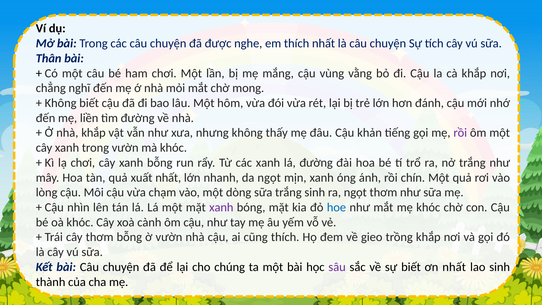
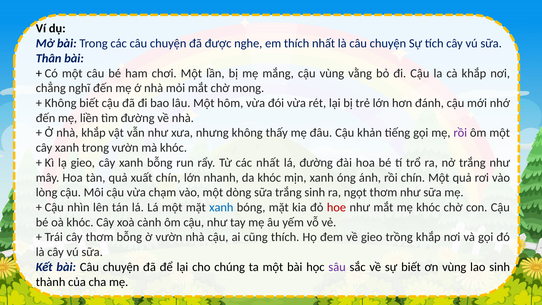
lạ chơi: chơi -> gieo
các xanh: xanh -> nhất
xuất nhất: nhất -> chín
da ngọt: ngọt -> khóc
xanh at (221, 207) colour: purple -> blue
hoe colour: blue -> red
ơn nhất: nhất -> vùng
